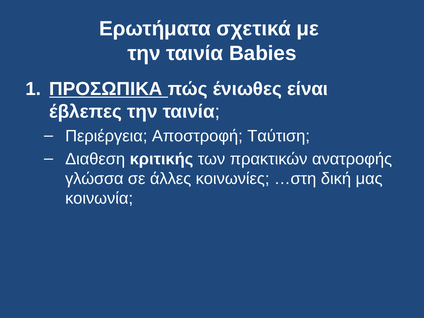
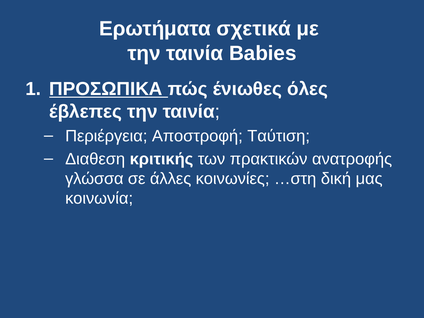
είναι: είναι -> όλες
